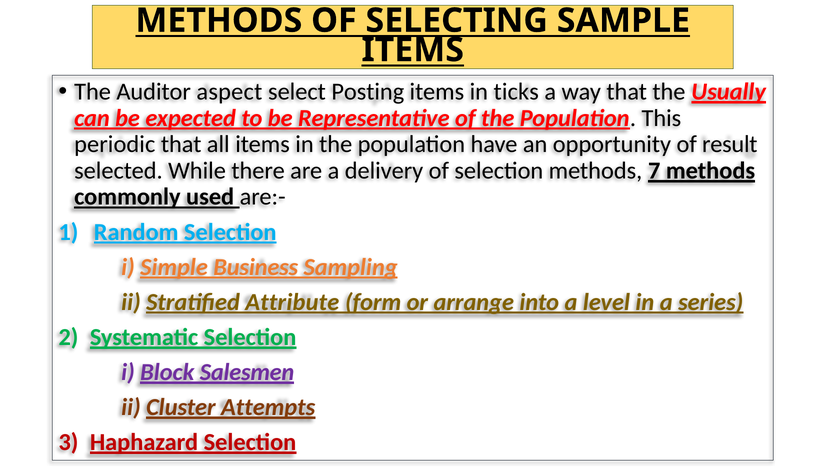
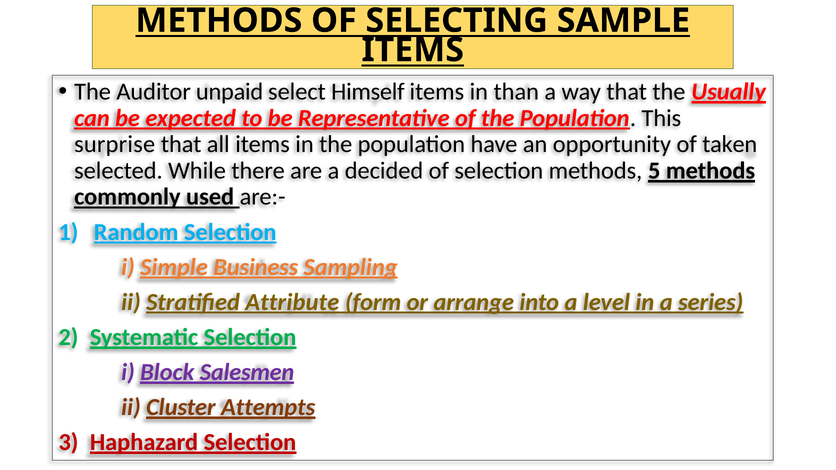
aspect: aspect -> unpaid
Posting: Posting -> Himself
ticks: ticks -> than
periodic: periodic -> surprise
result: result -> taken
delivery: delivery -> decided
7: 7 -> 5
